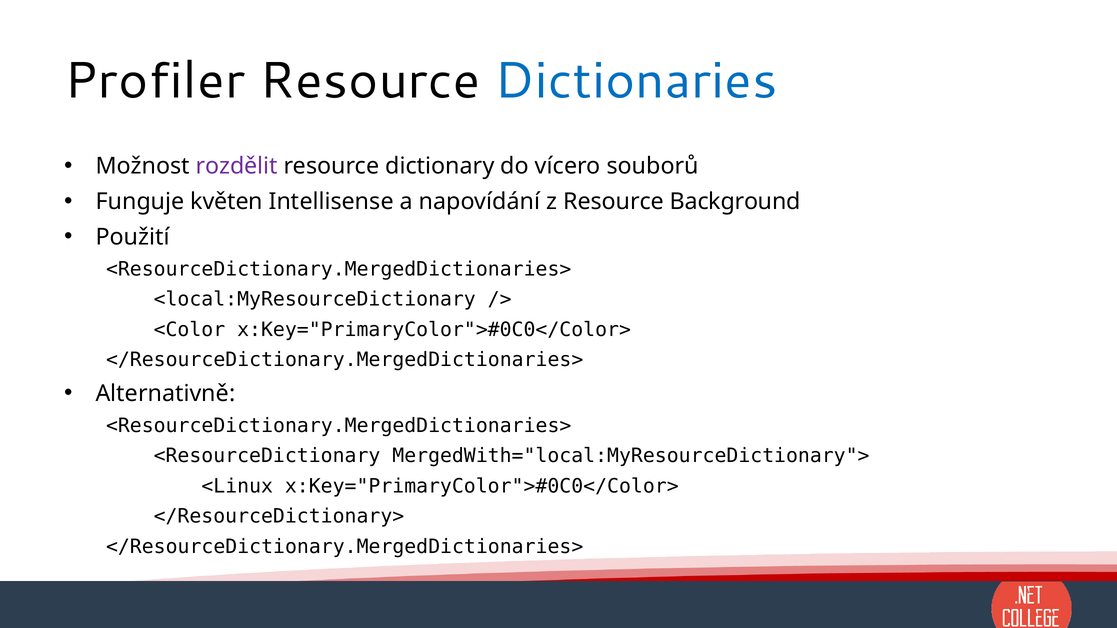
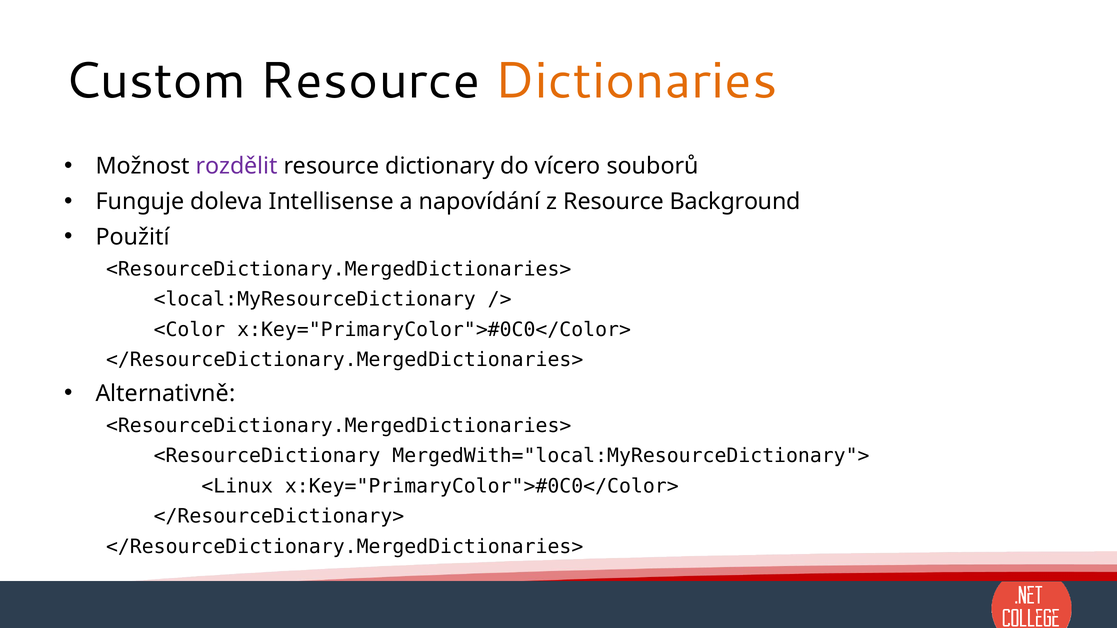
Profiler: Profiler -> Custom
Dictionaries colour: blue -> orange
květen: květen -> doleva
